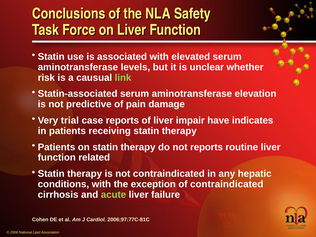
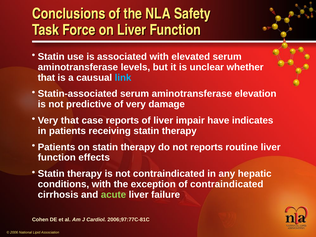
risk at (46, 78): risk -> that
link colour: light green -> light blue
of pain: pain -> very
Very trial: trial -> that
related: related -> effects
